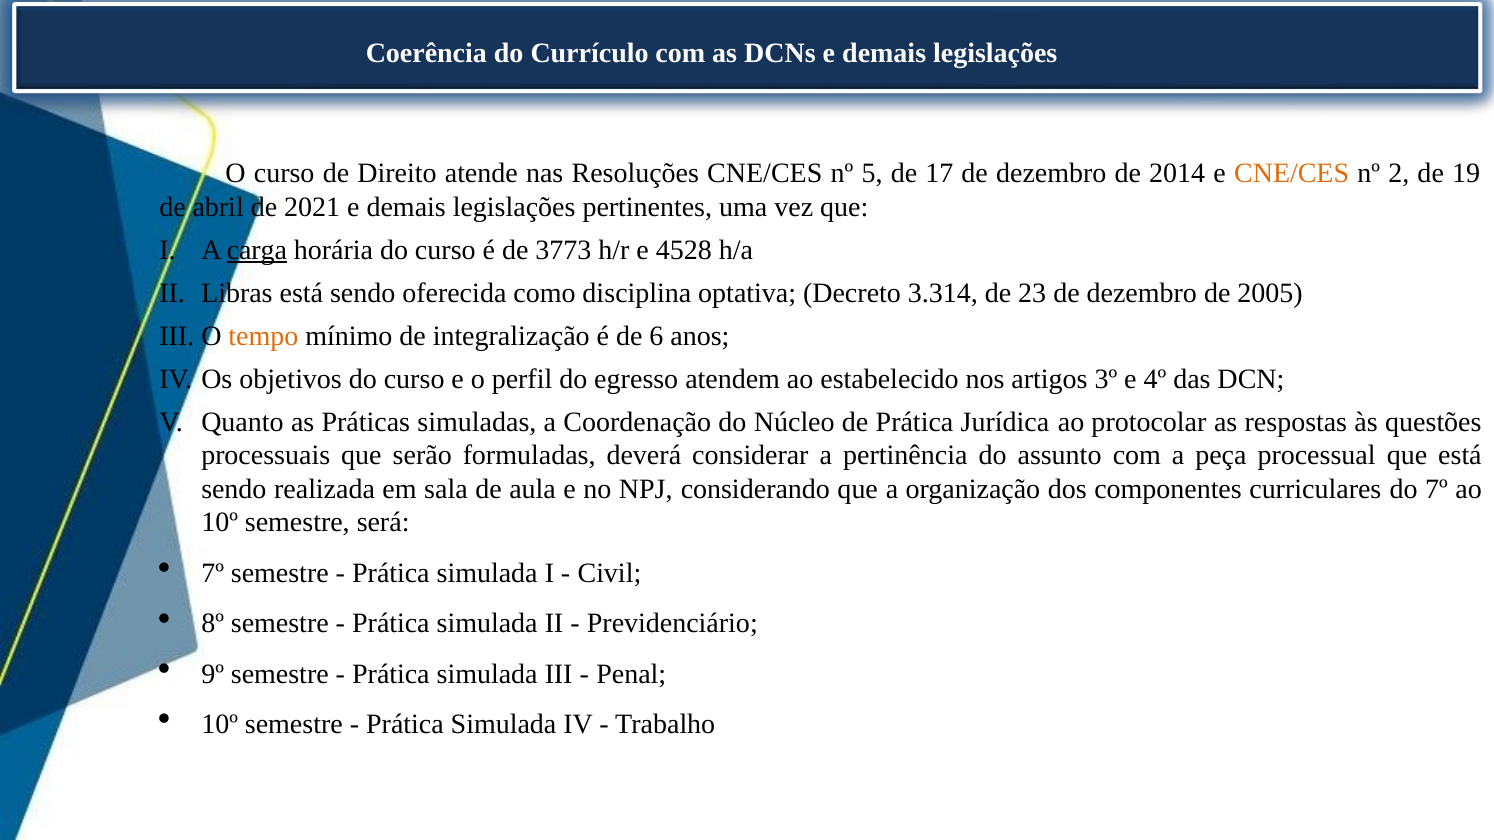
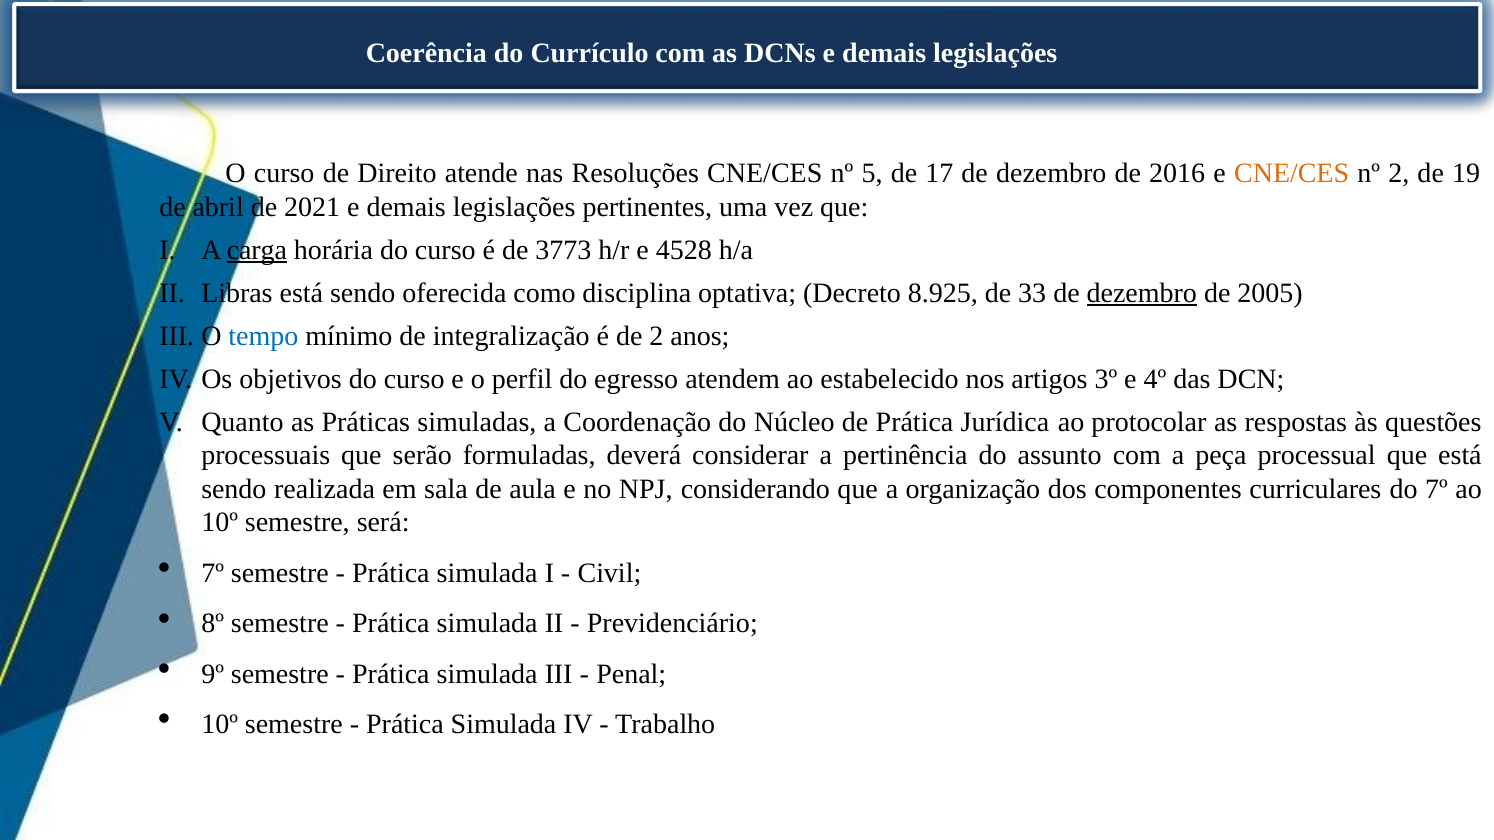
2014: 2014 -> 2016
3.314: 3.314 -> 8.925
23: 23 -> 33
dezembro at (1142, 293) underline: none -> present
tempo colour: orange -> blue
de 6: 6 -> 2
